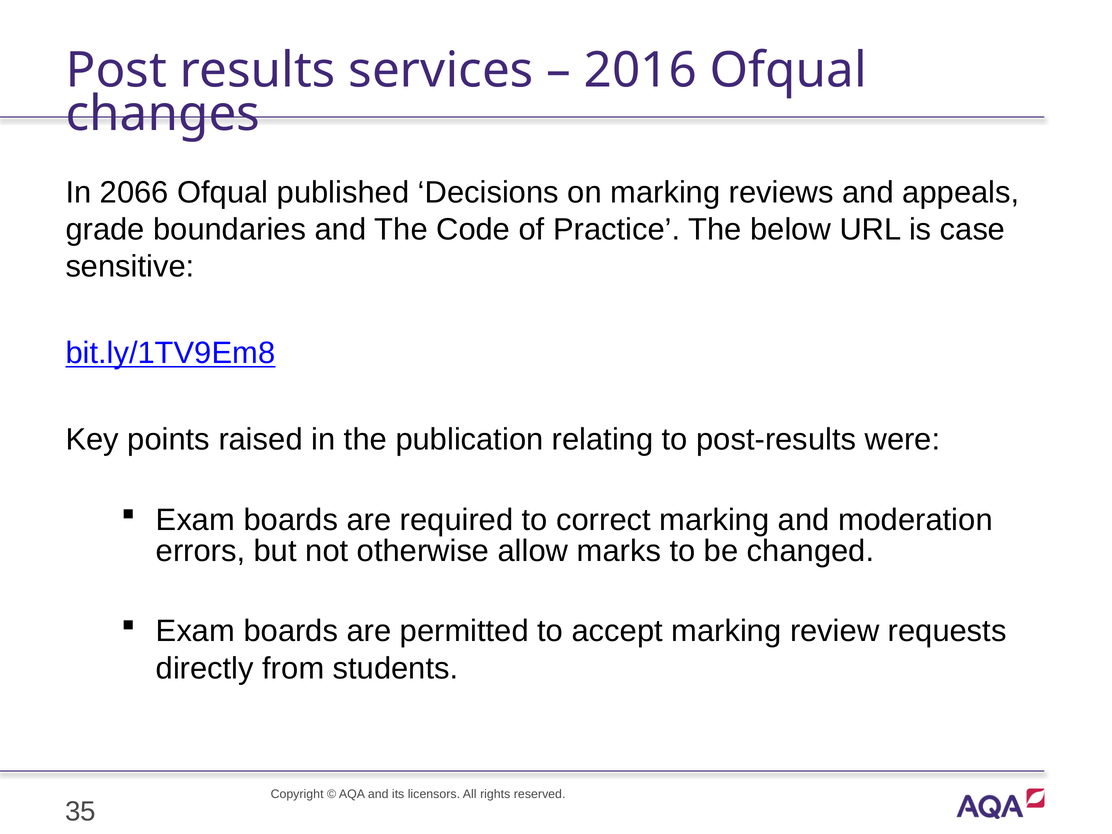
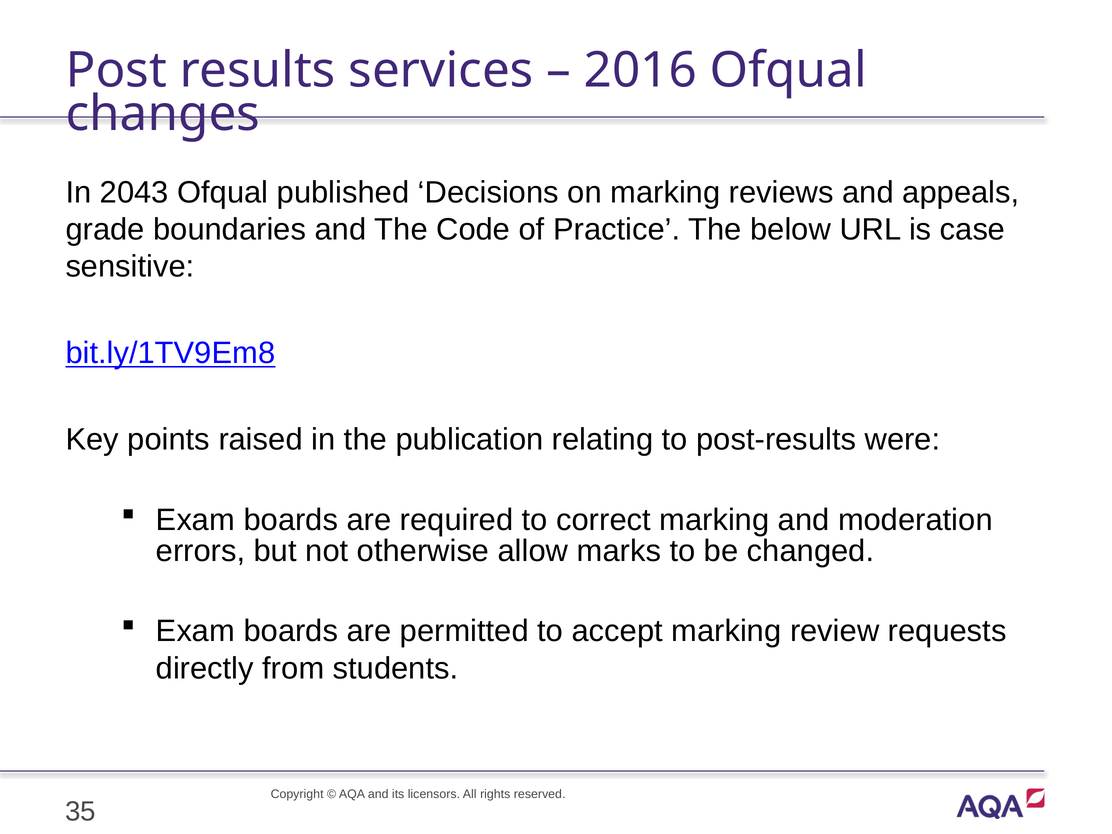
2066: 2066 -> 2043
